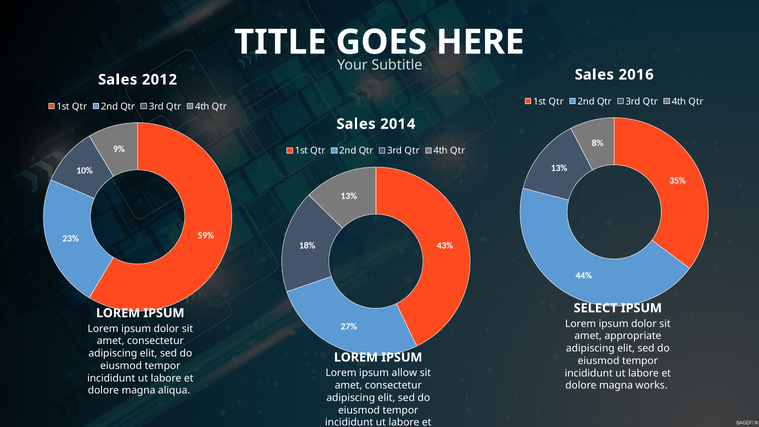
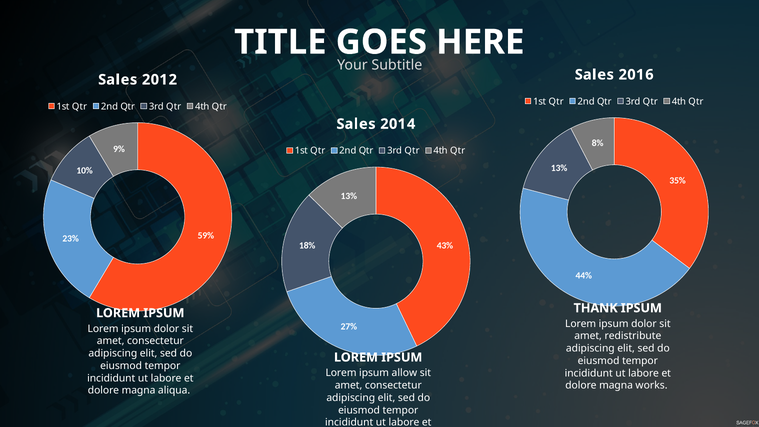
SELECT: SELECT -> THANK
appropriate: appropriate -> redistribute
